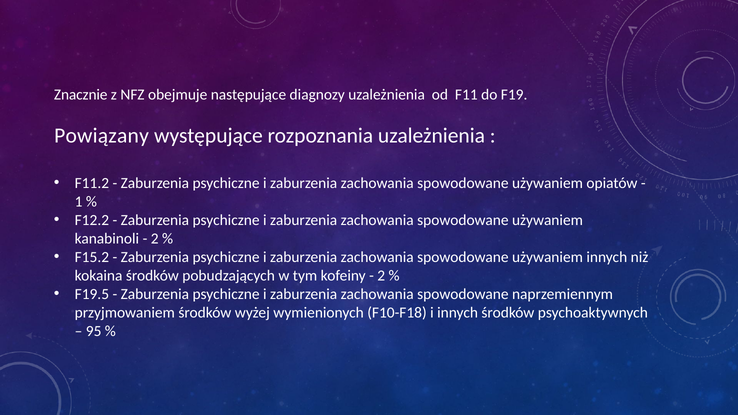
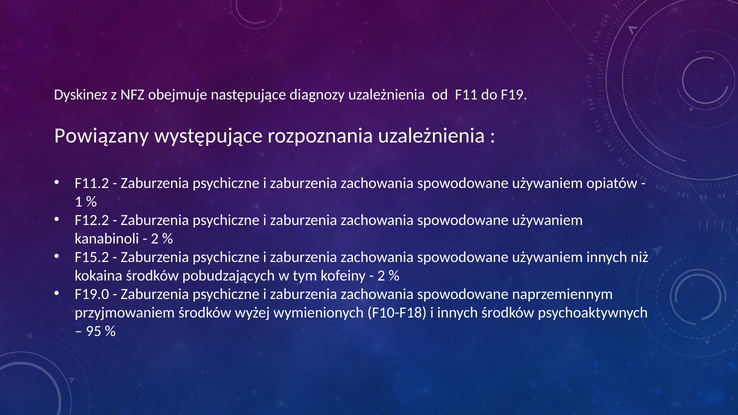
Znacznie: Znacznie -> Dyskinez
F19.5: F19.5 -> F19.0
